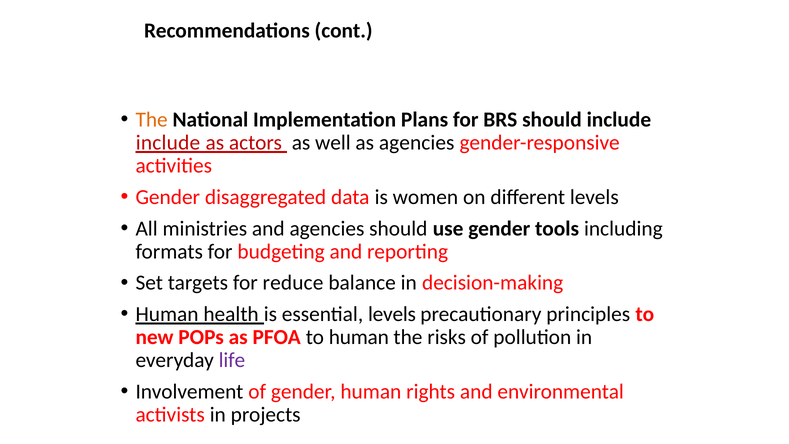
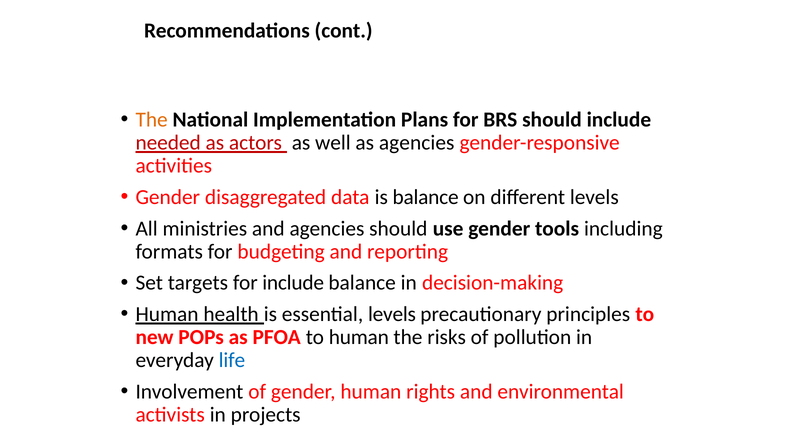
include at (168, 143): include -> needed
is women: women -> balance
for reduce: reduce -> include
life colour: purple -> blue
